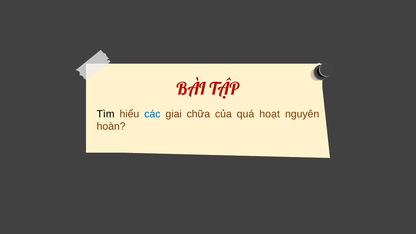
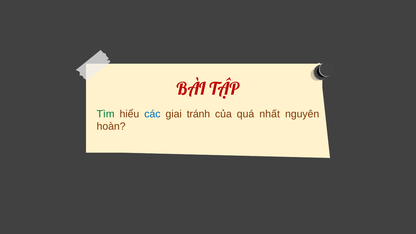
Tìm colour: black -> green
chữa: chữa -> tránh
hoạt: hoạt -> nhất
